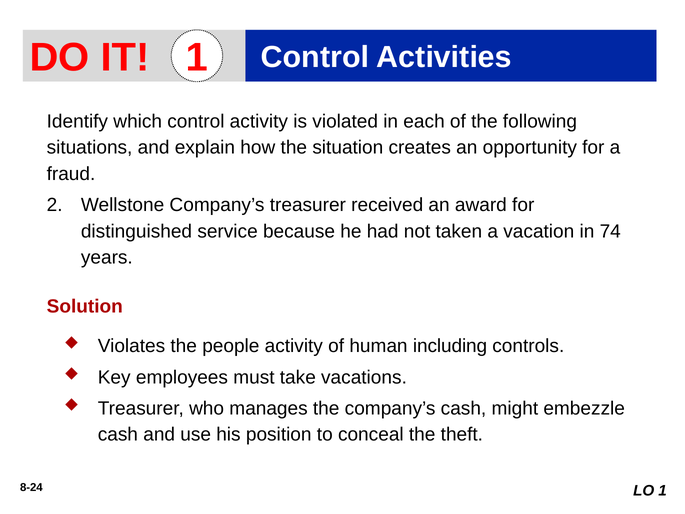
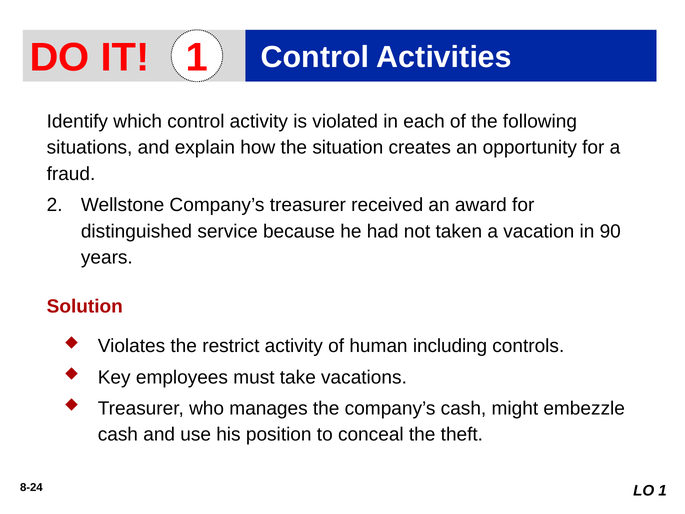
74: 74 -> 90
people: people -> restrict
